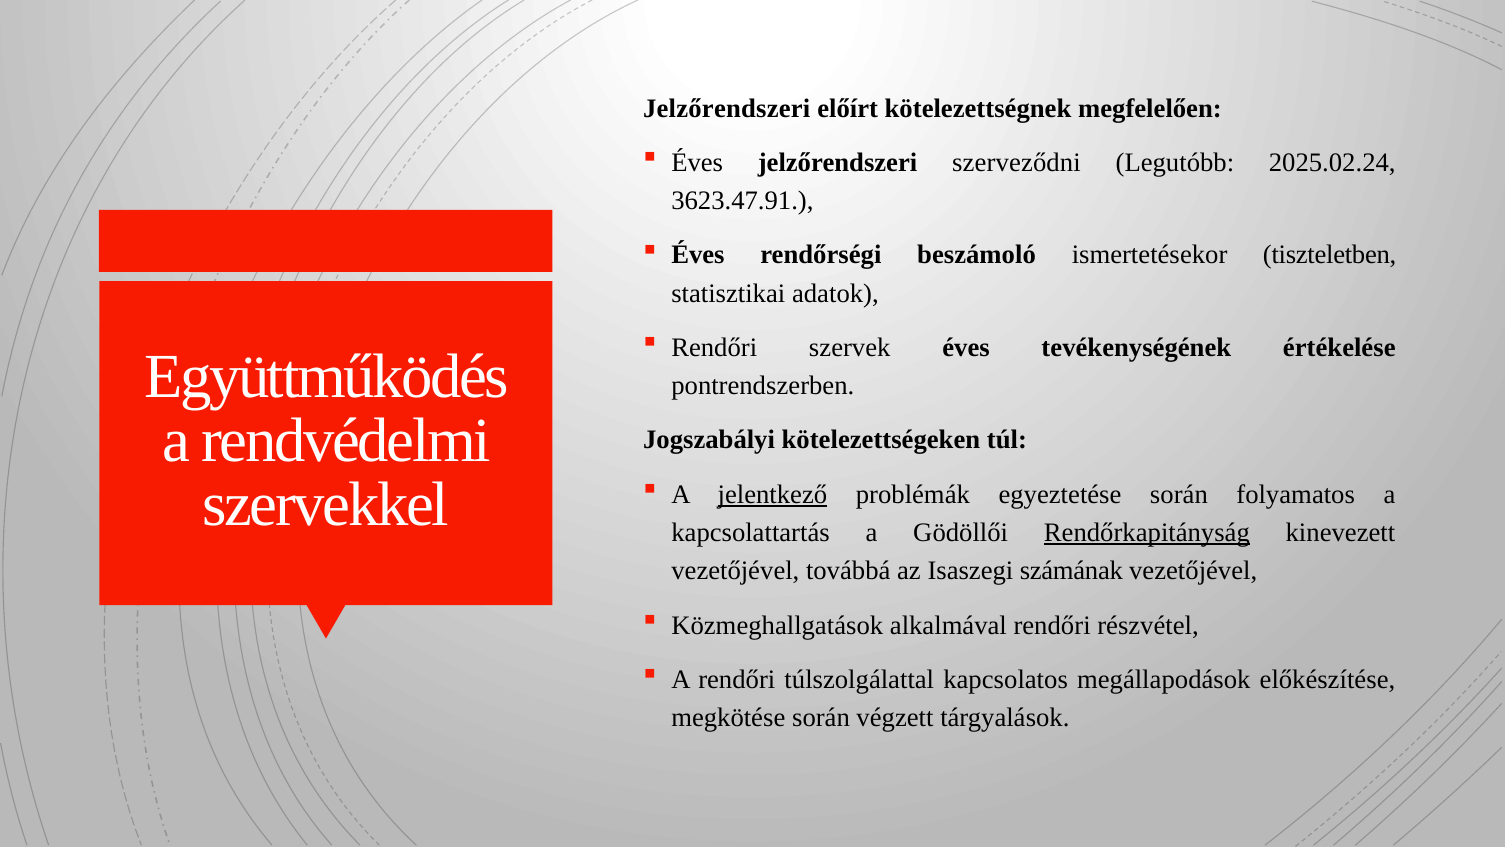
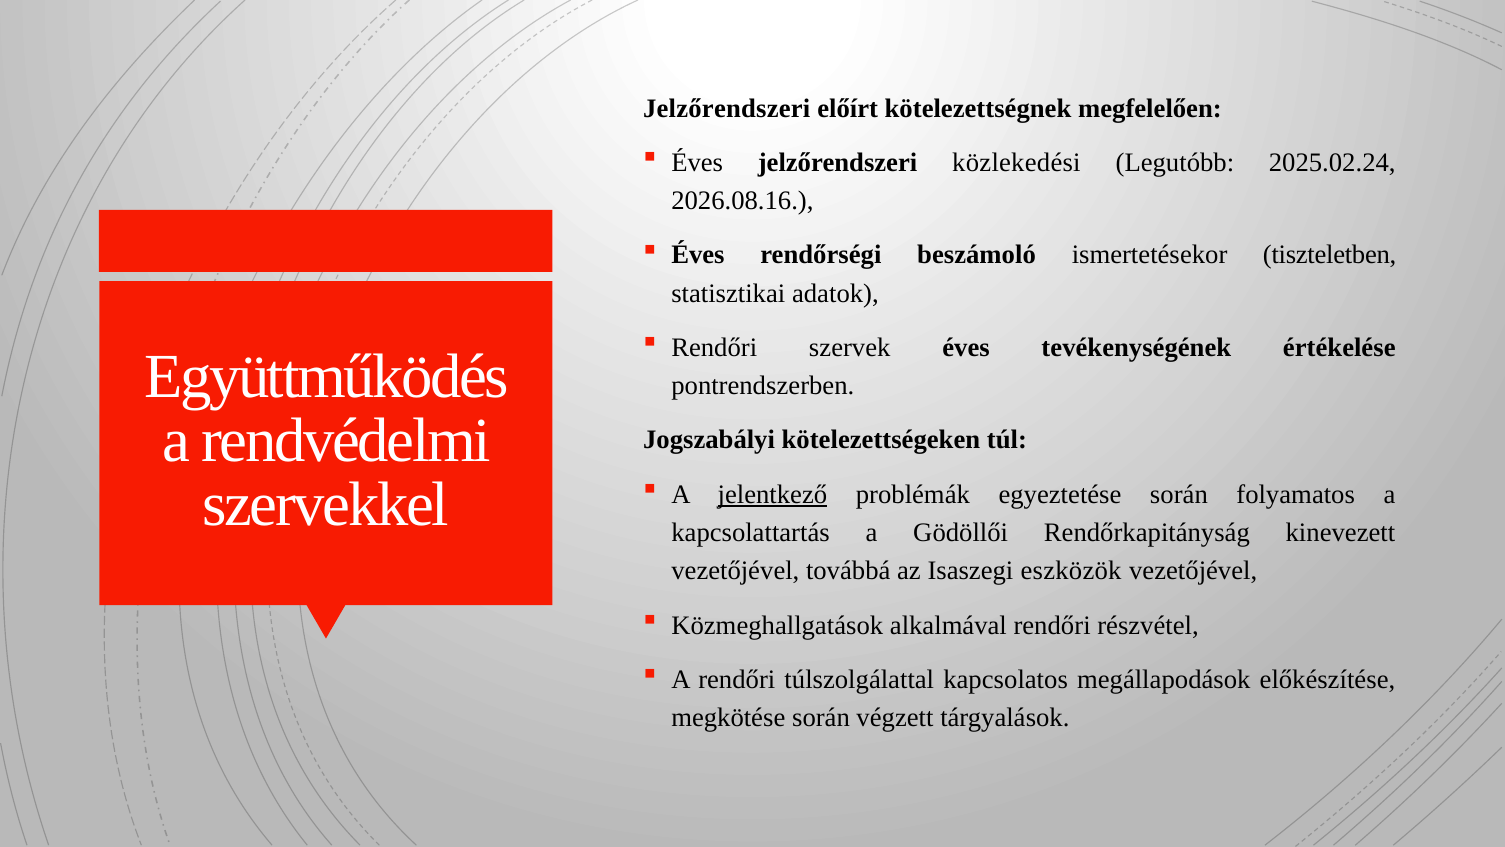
szerveződni: szerveződni -> közlekedési
3623.47.91: 3623.47.91 -> 2026.08.16
Rendőrkapitányság underline: present -> none
számának: számának -> eszközök
